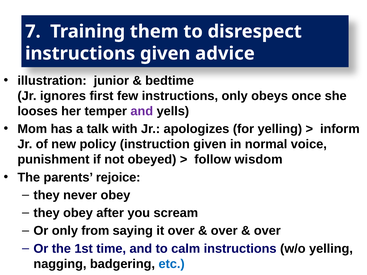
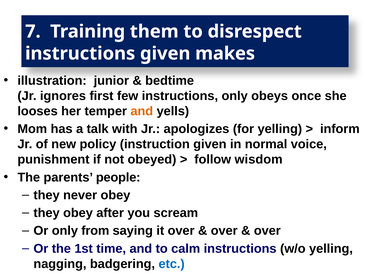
advice: advice -> makes
and at (142, 111) colour: purple -> orange
rejoice: rejoice -> people
